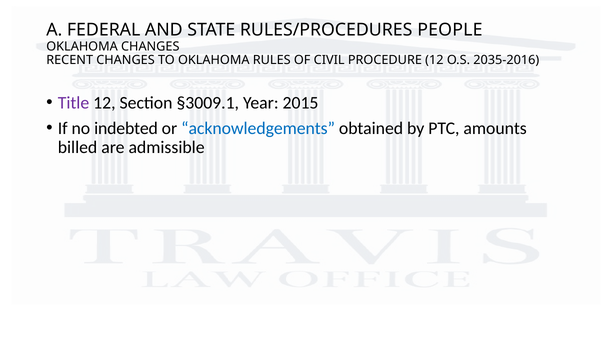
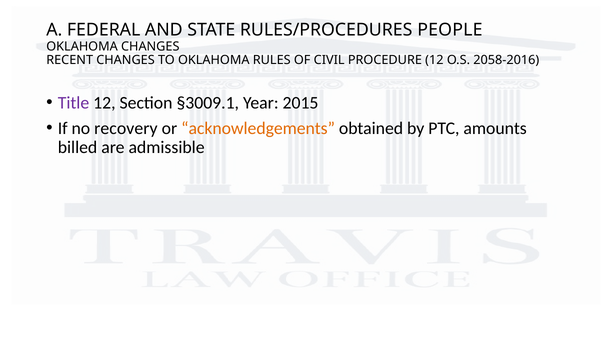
2035-2016: 2035-2016 -> 2058-2016
indebted: indebted -> recovery
acknowledgements colour: blue -> orange
